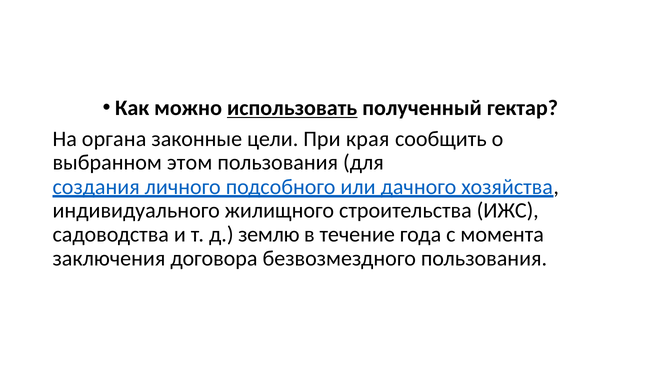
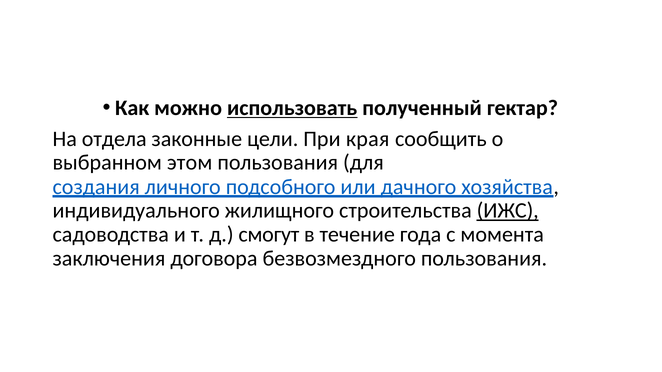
органа: органа -> отдела
ИЖС underline: none -> present
землю: землю -> смогут
